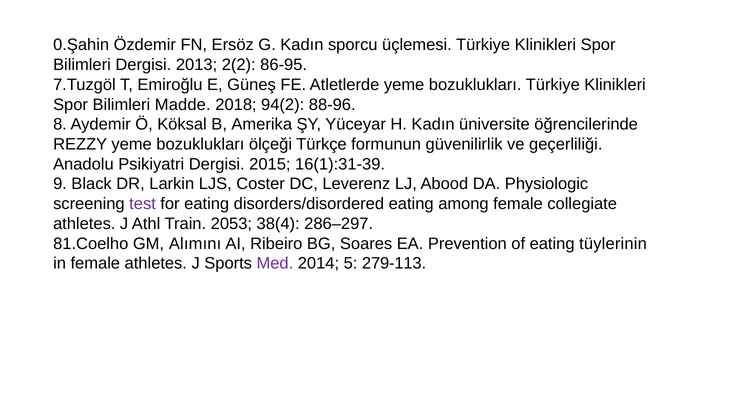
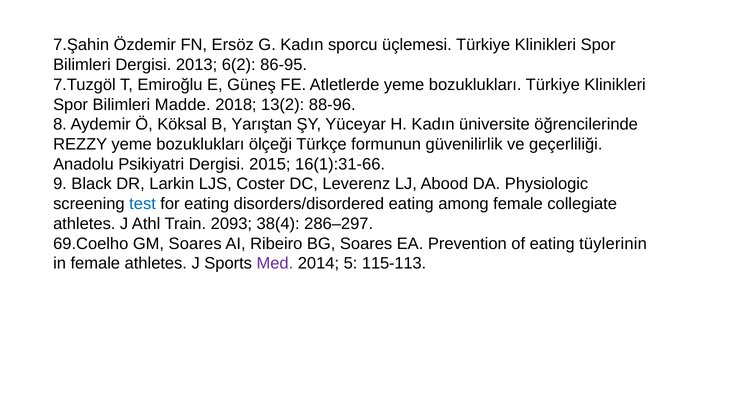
0.Şahin: 0.Şahin -> 7.Şahin
2(2: 2(2 -> 6(2
94(2: 94(2 -> 13(2
Amerika: Amerika -> Yarıştan
16(1):31-39: 16(1):31-39 -> 16(1):31-66
test colour: purple -> blue
2053: 2053 -> 2093
81.Coelho: 81.Coelho -> 69.Coelho
GM Alımını: Alımını -> Soares
279-113: 279-113 -> 115-113
